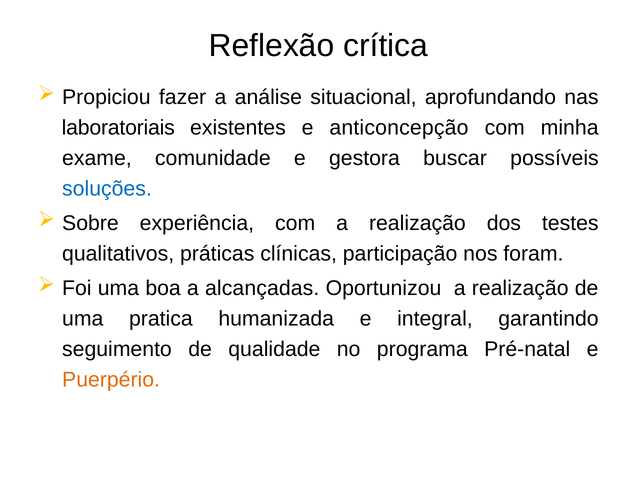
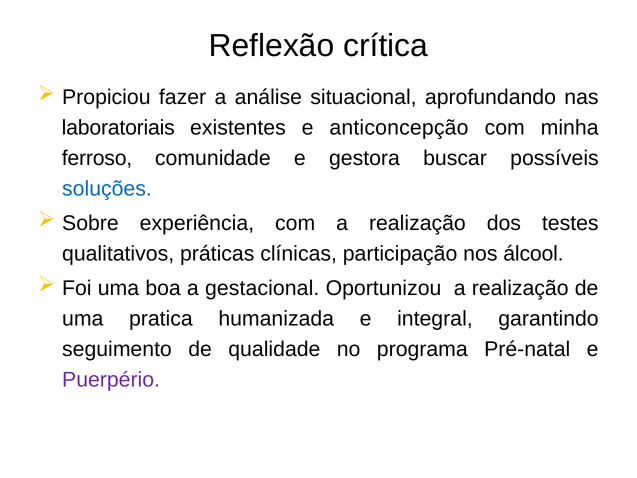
exame: exame -> ferroso
foram: foram -> álcool
alcançadas: alcançadas -> gestacional
Puerpério colour: orange -> purple
